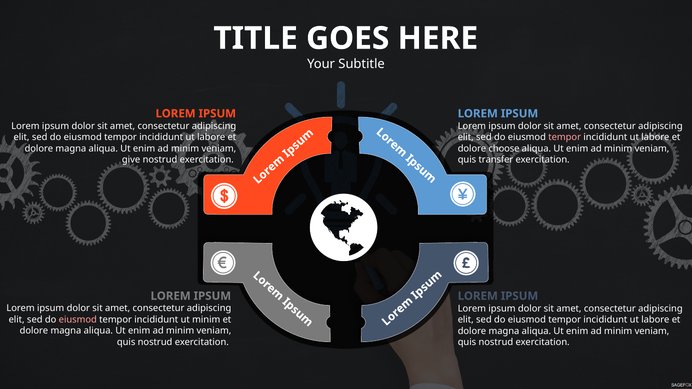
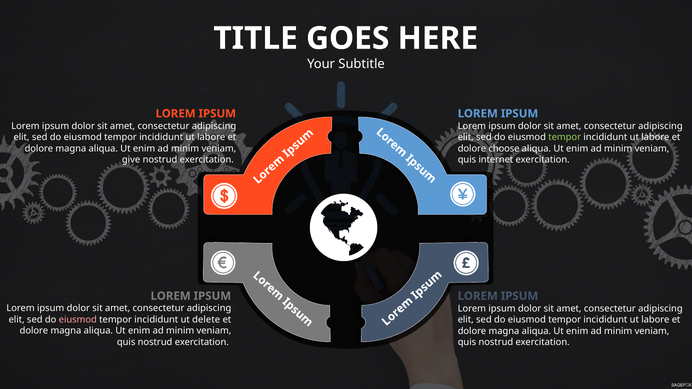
tempor at (565, 137) colour: pink -> light green
transfer: transfer -> internet
ut minim: minim -> delete
